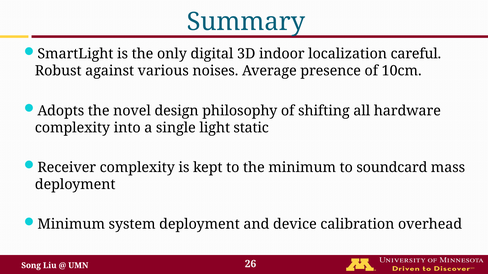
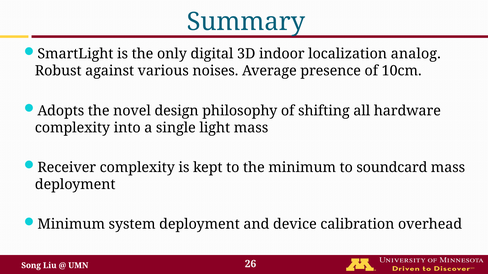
careful: careful -> analog
light static: static -> mass
